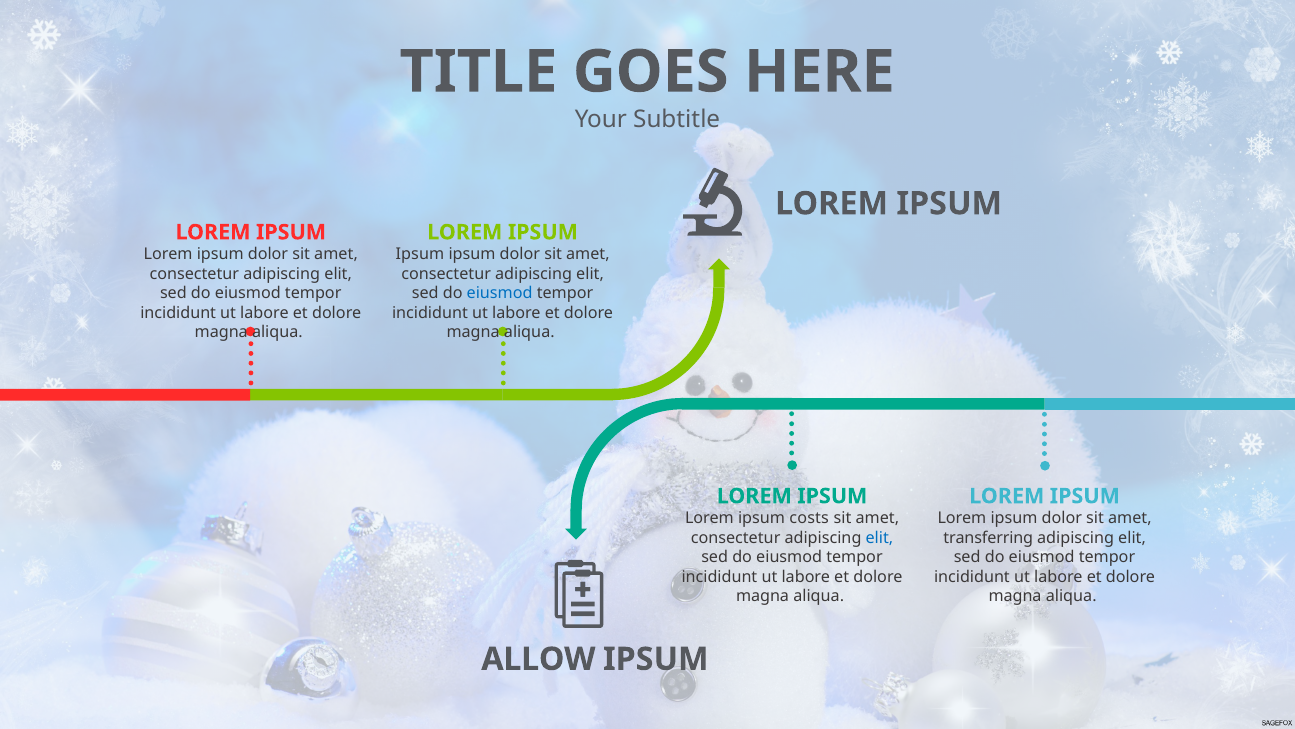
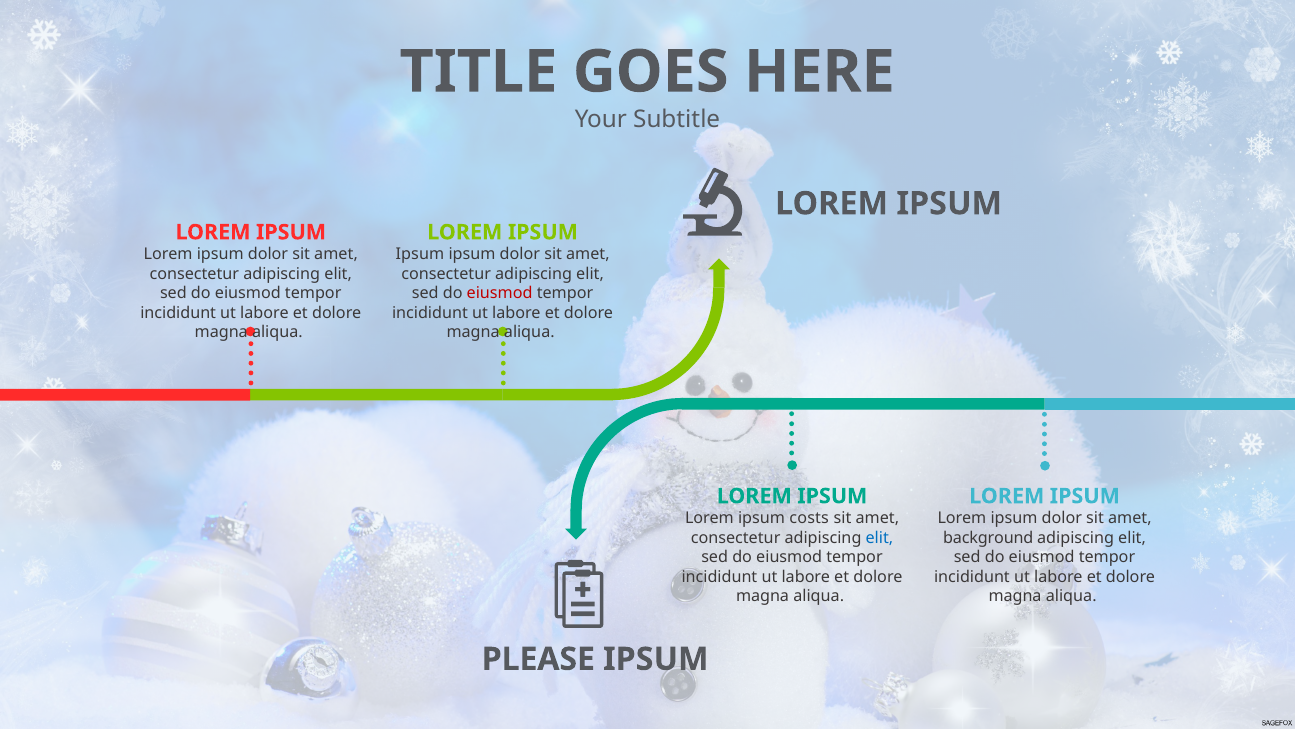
eiusmod at (500, 293) colour: blue -> red
transferring: transferring -> background
ALLOW: ALLOW -> PLEASE
